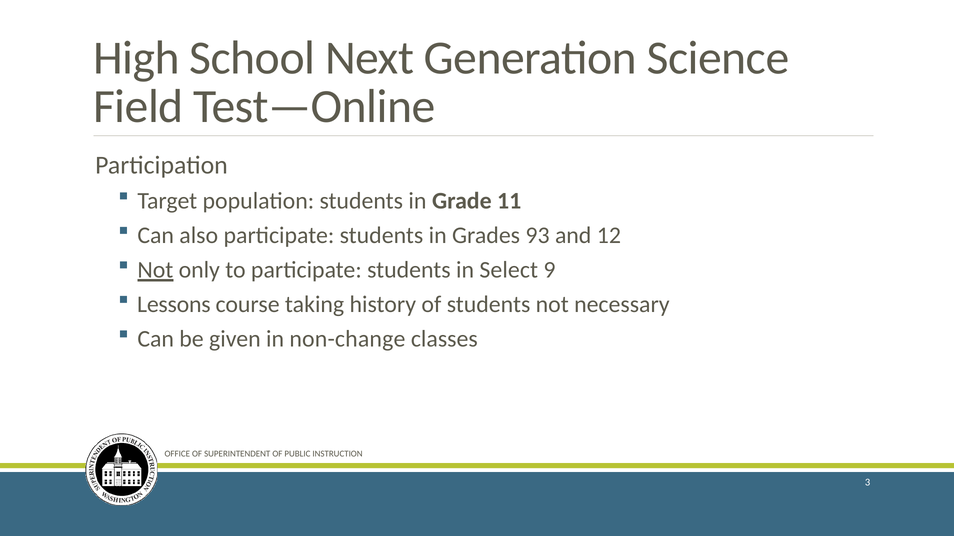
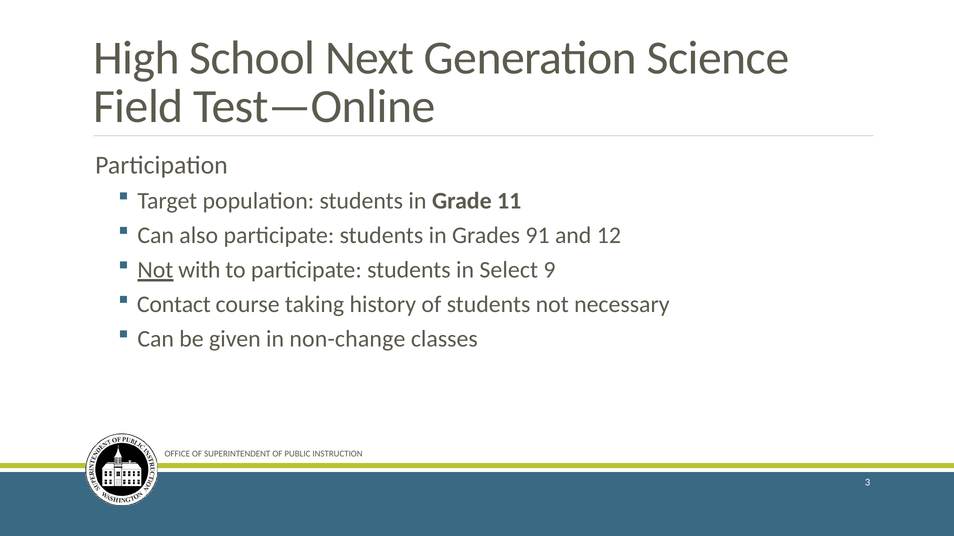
93: 93 -> 91
only: only -> with
Lessons: Lessons -> Contact
